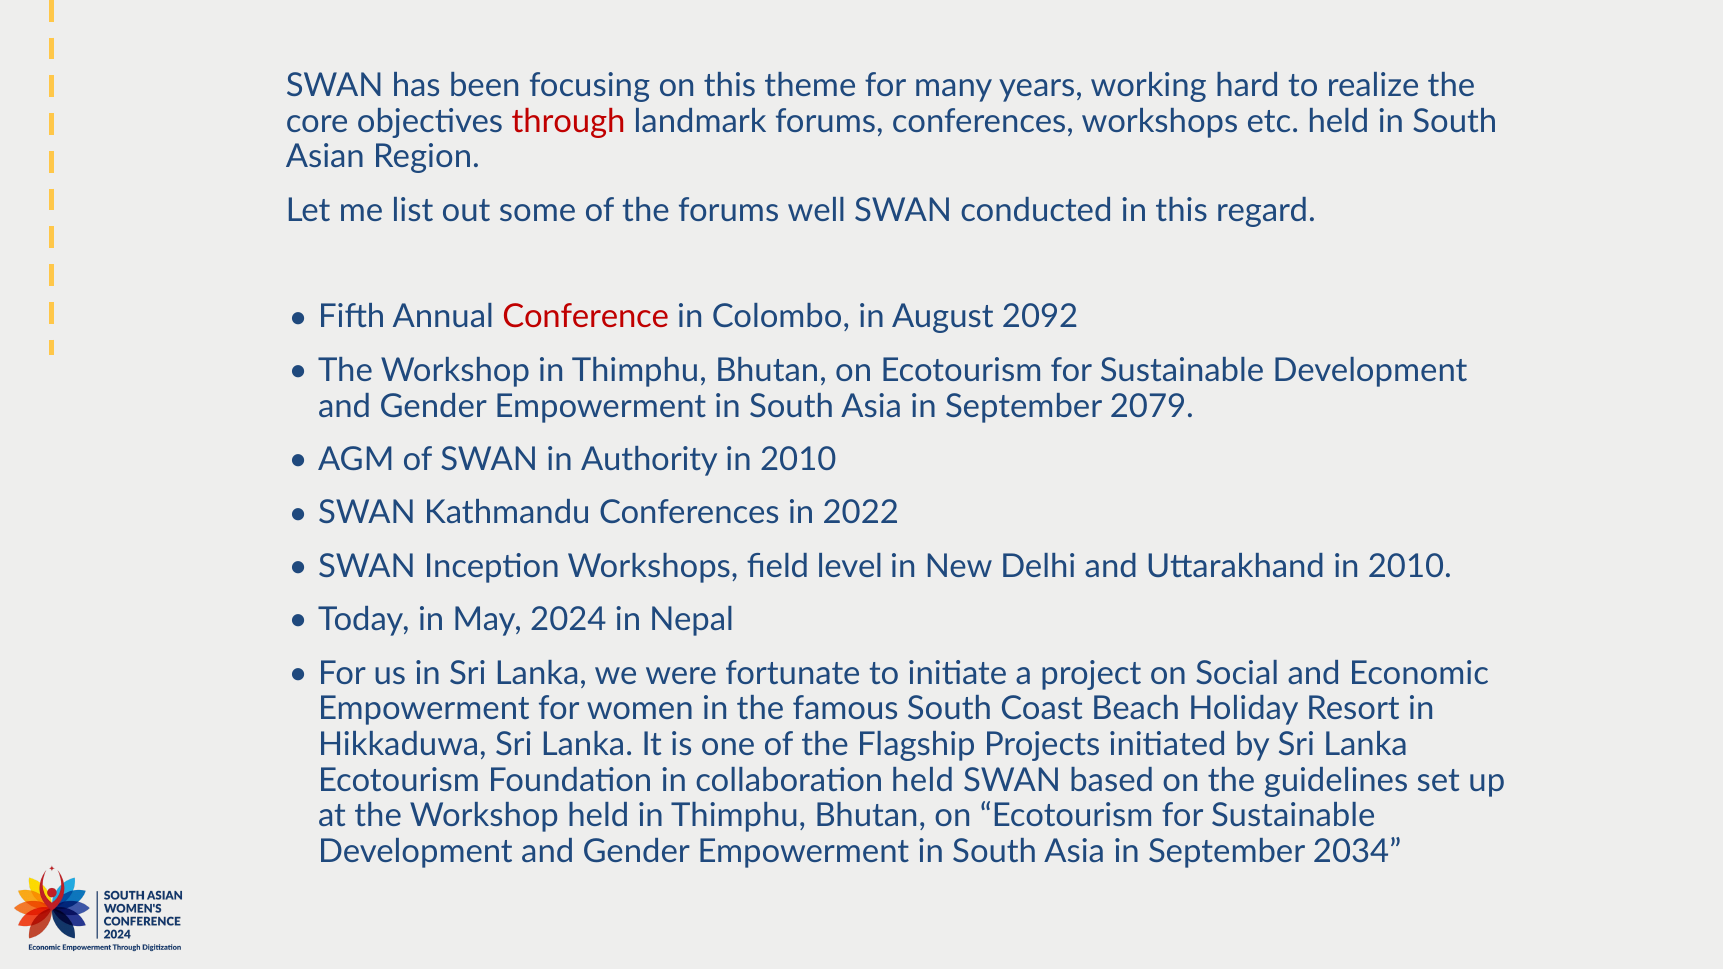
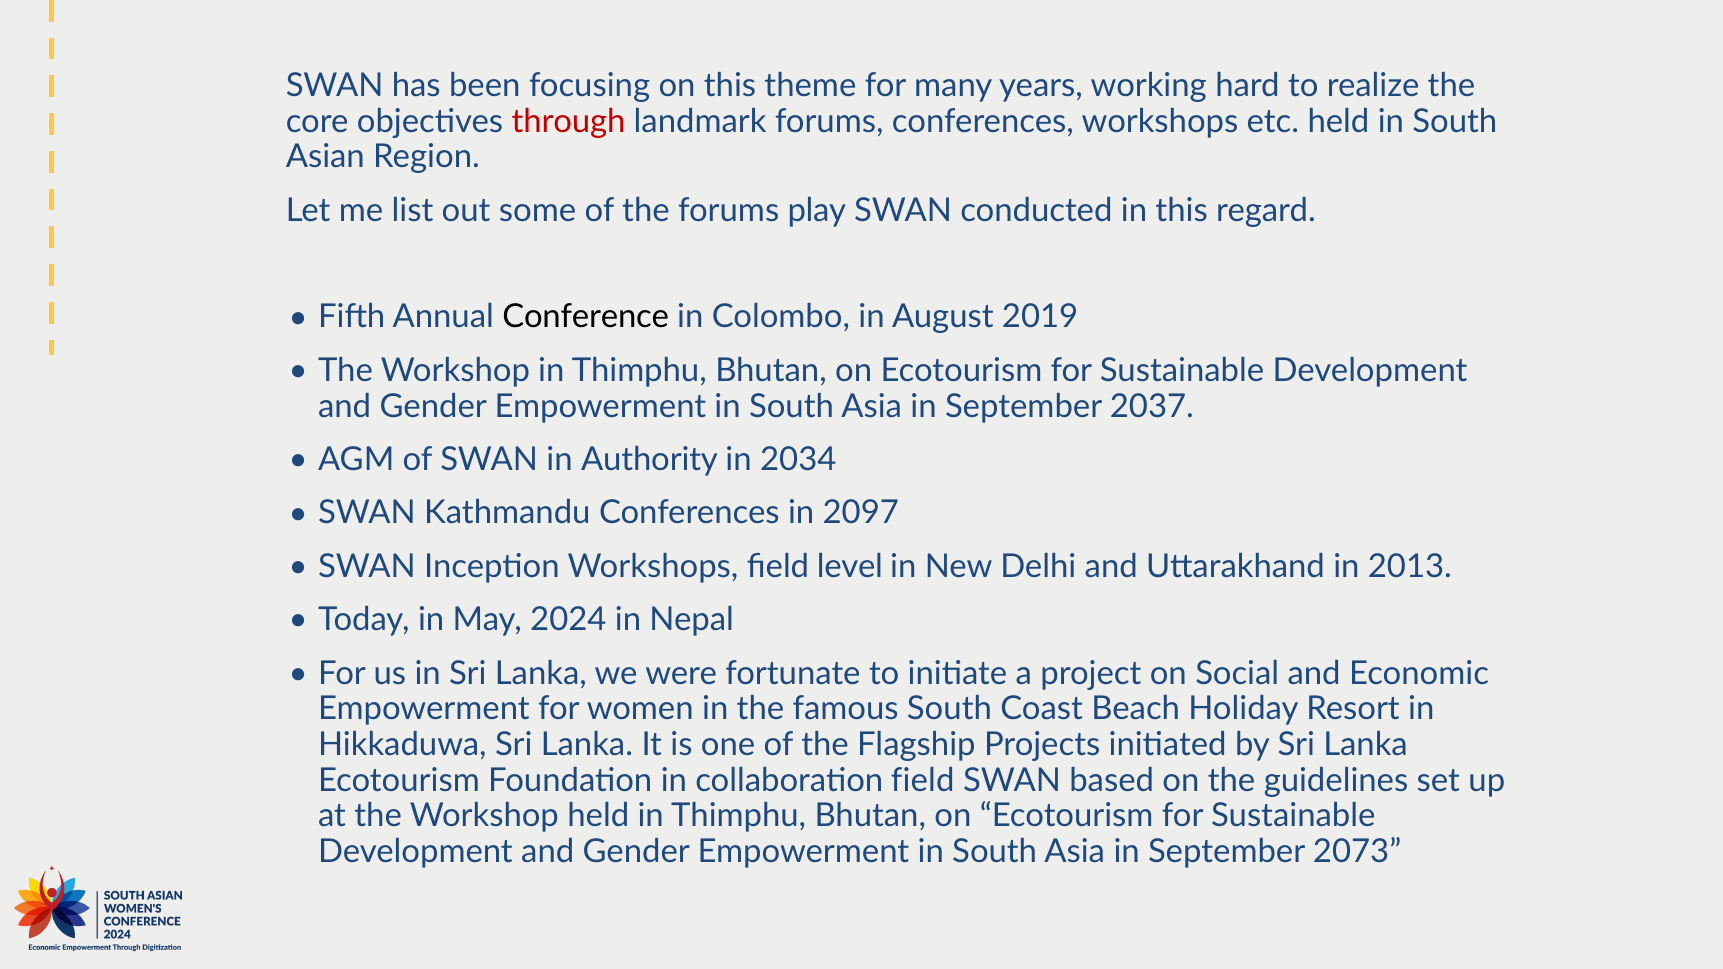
well: well -> play
Conference colour: red -> black
2092: 2092 -> 2019
2079: 2079 -> 2037
2010 at (798, 460): 2010 -> 2034
2022: 2022 -> 2097
Uttarakhand in 2010: 2010 -> 2013
collaboration held: held -> field
2034: 2034 -> 2073
